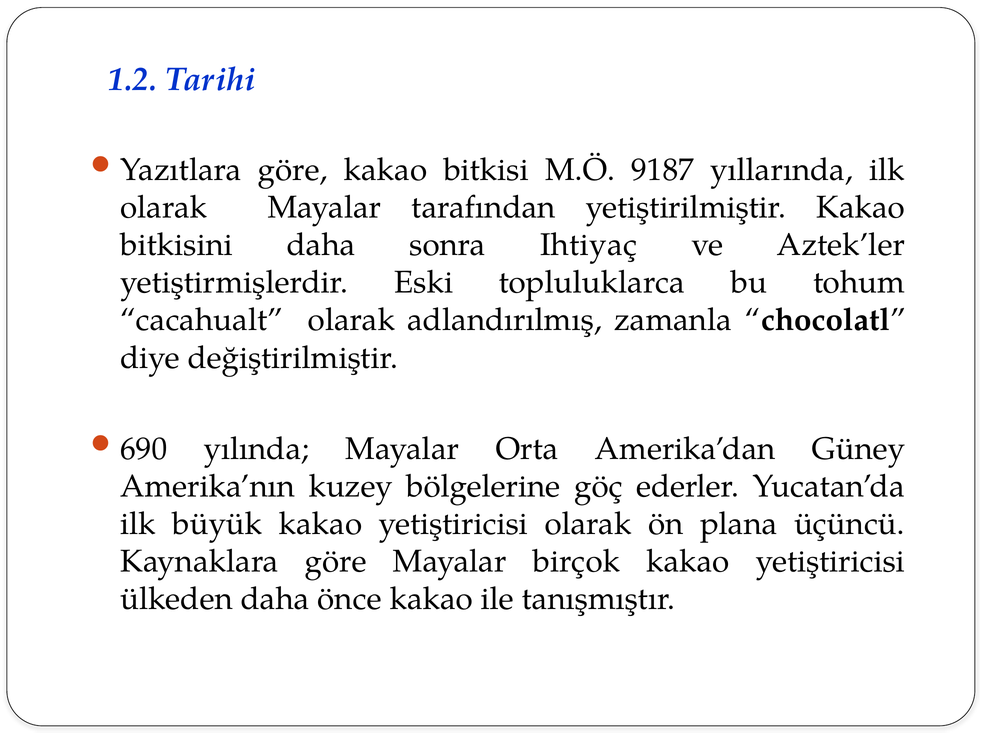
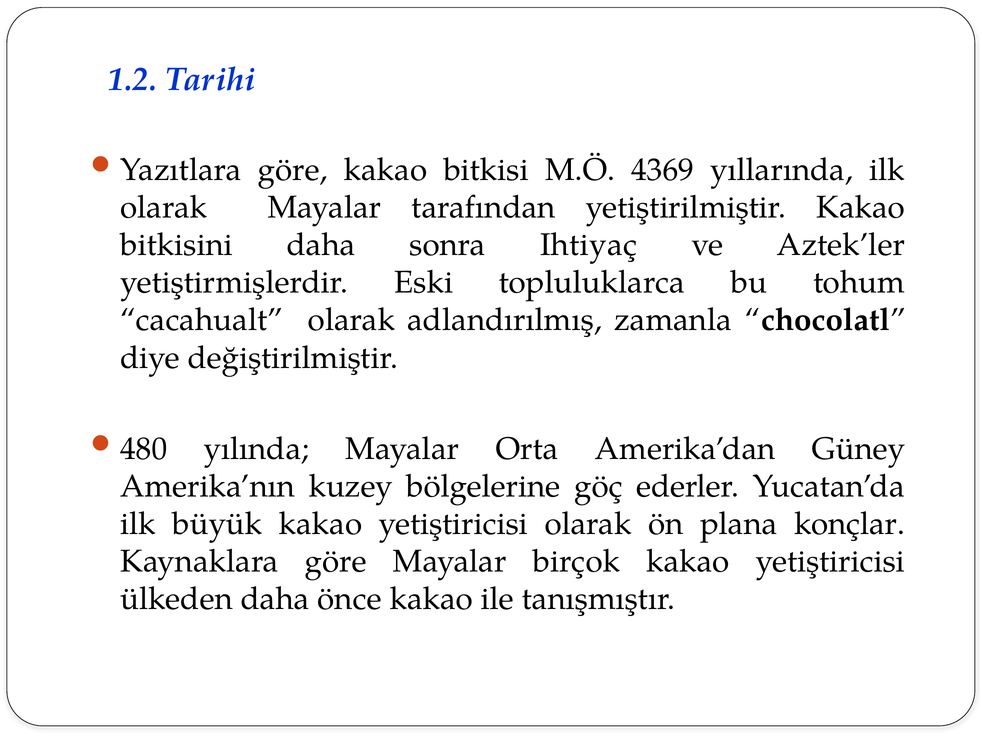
9187: 9187 -> 4369
690: 690 -> 480
üçüncü: üçüncü -> konçlar
